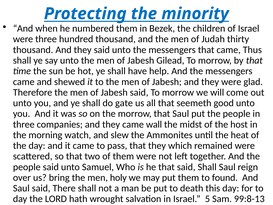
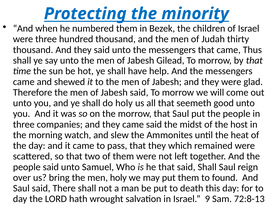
do gate: gate -> holy
came wall: wall -> said
5: 5 -> 9
99:8-13: 99:8-13 -> 72:8-13
